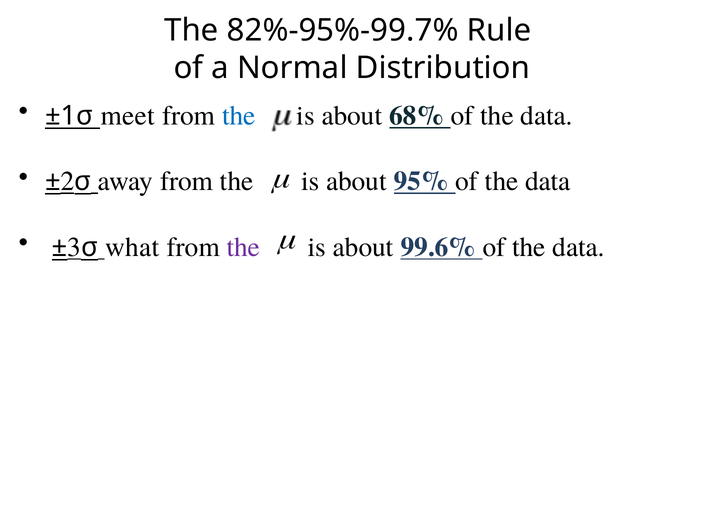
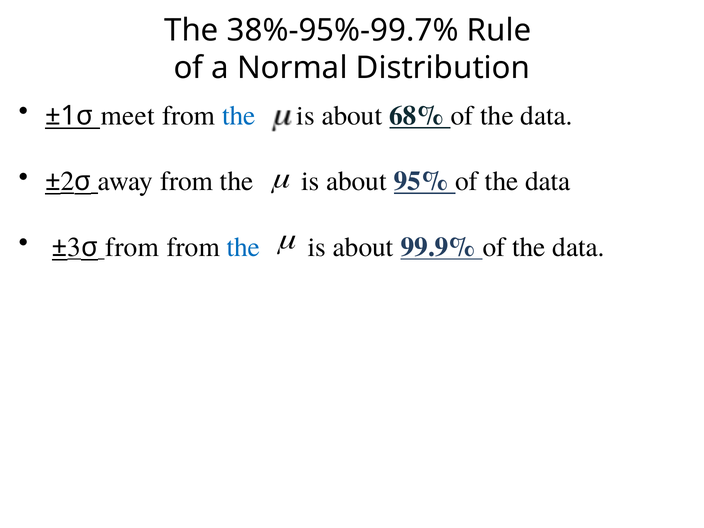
82%-95%-99.7%: 82%-95%-99.7% -> 38%-95%-99.7%
what at (132, 247): what -> from
the at (243, 247) colour: purple -> blue
99.6%: 99.6% -> 99.9%
